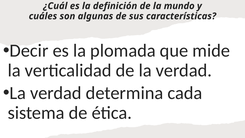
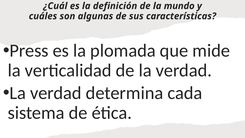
Decir: Decir -> Press
